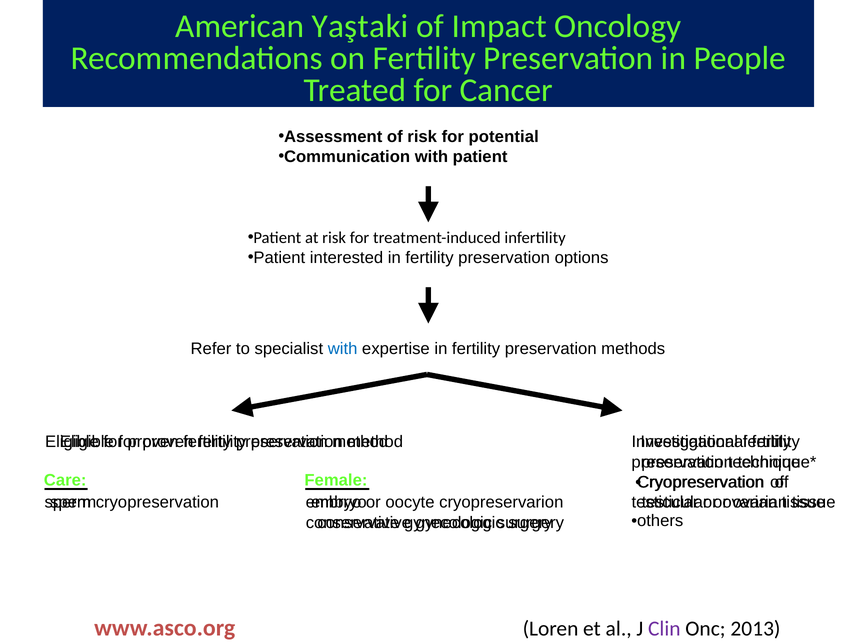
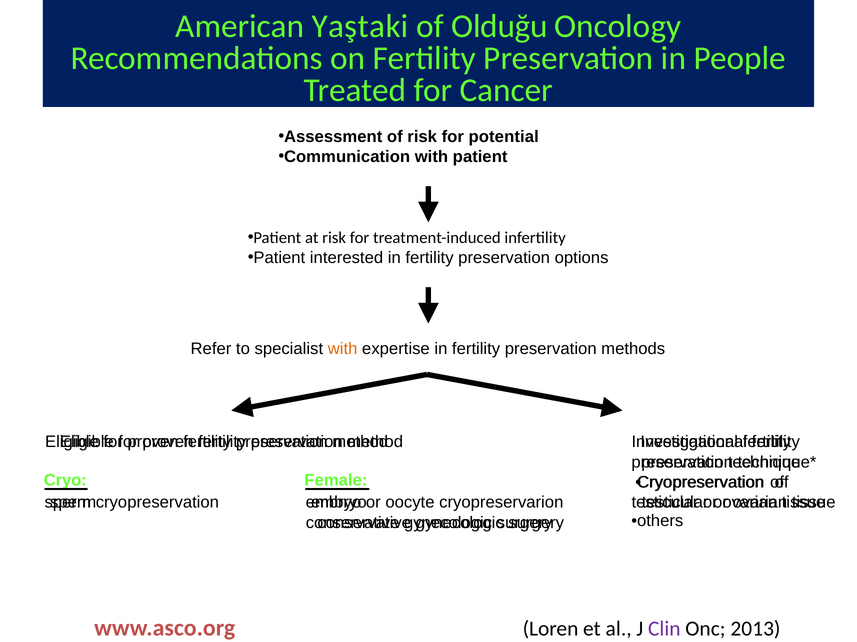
Impact: Impact -> Olduğu
with at (343, 349) colour: blue -> orange
Care: Care -> Cryo
